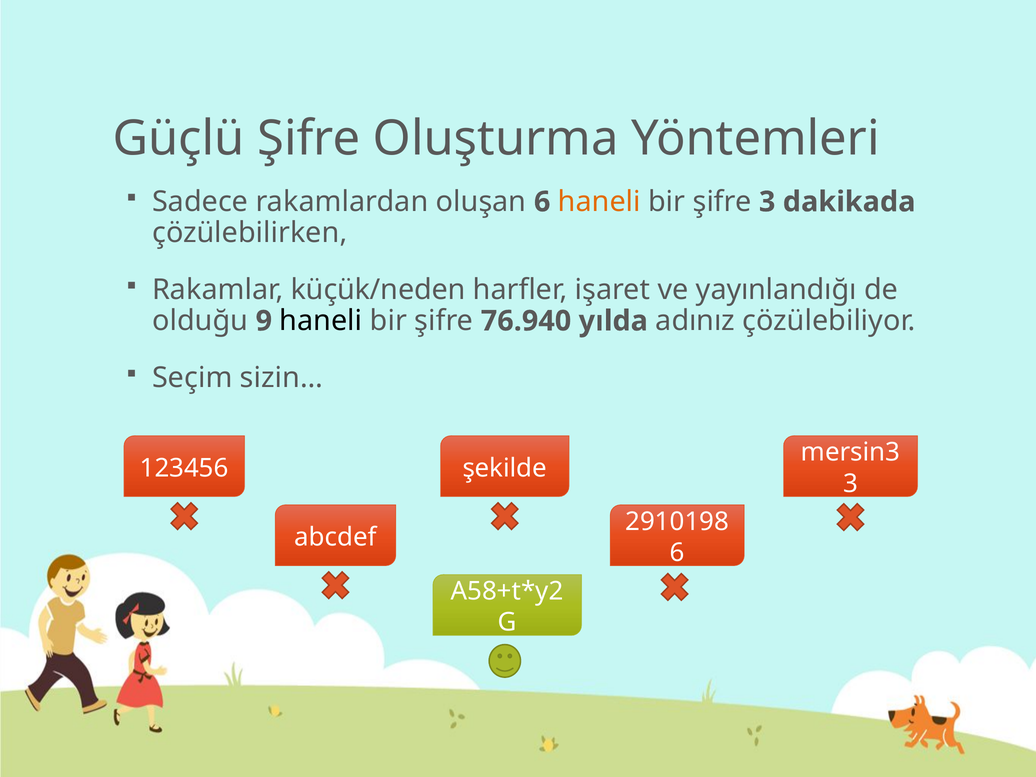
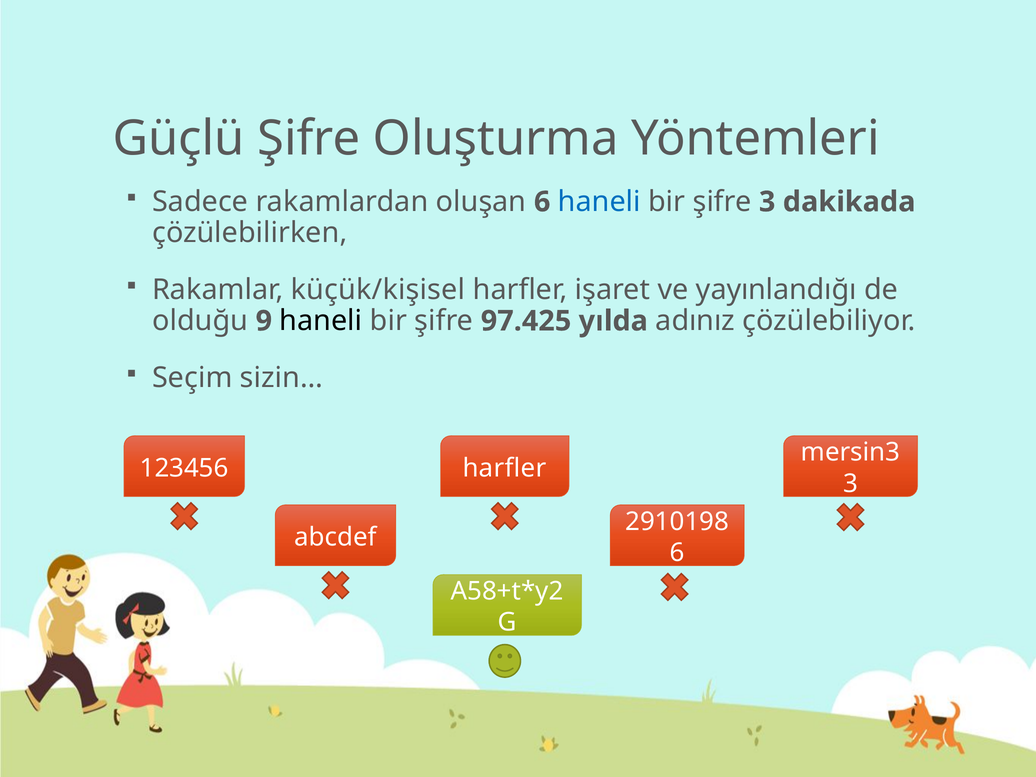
haneli at (599, 202) colour: orange -> blue
küçük/neden: küçük/neden -> küçük/kişisel
76.940: 76.940 -> 97.425
şekilde at (505, 468): şekilde -> harfler
